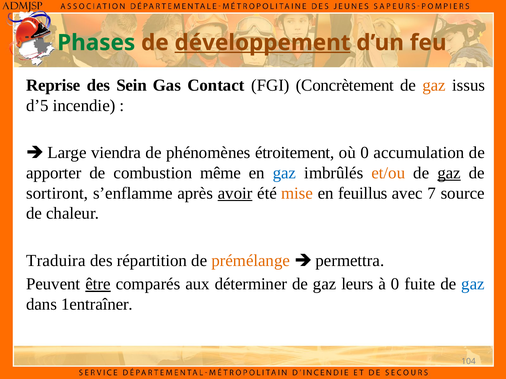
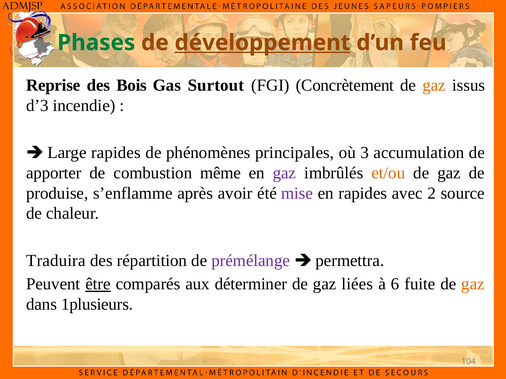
Sein: Sein -> Bois
Contact: Contact -> Surtout
d’5: d’5 -> d’3
Large viendra: viendra -> rapides
étroitement: étroitement -> principales
où 0: 0 -> 3
gaz at (284, 173) colour: blue -> purple
gaz at (449, 173) underline: present -> none
sortiront: sortiront -> produise
avoir underline: present -> none
mise colour: orange -> purple
en feuillus: feuillus -> rapides
7: 7 -> 2
prémélange colour: orange -> purple
leurs: leurs -> liées
à 0: 0 -> 6
gaz at (473, 284) colour: blue -> orange
1entraîner: 1entraîner -> 1plusieurs
